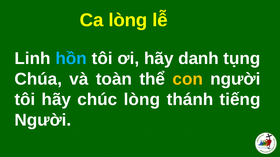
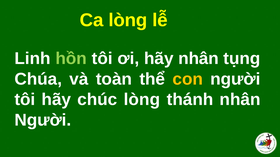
hồn colour: light blue -> light green
hãy danh: danh -> nhân
thánh tiếng: tiếng -> nhân
